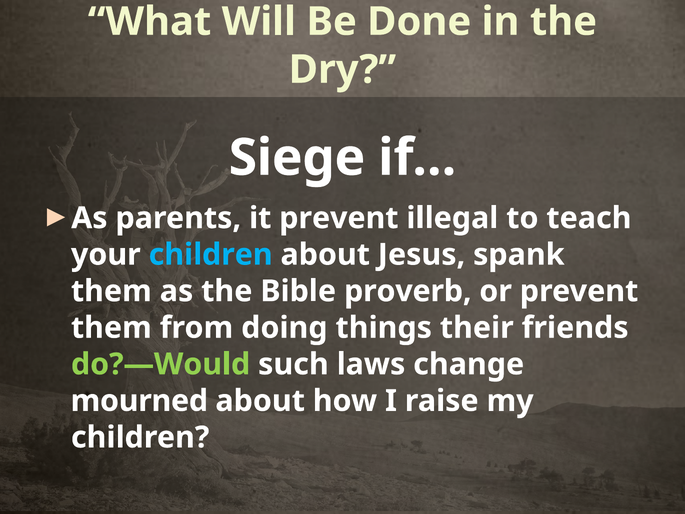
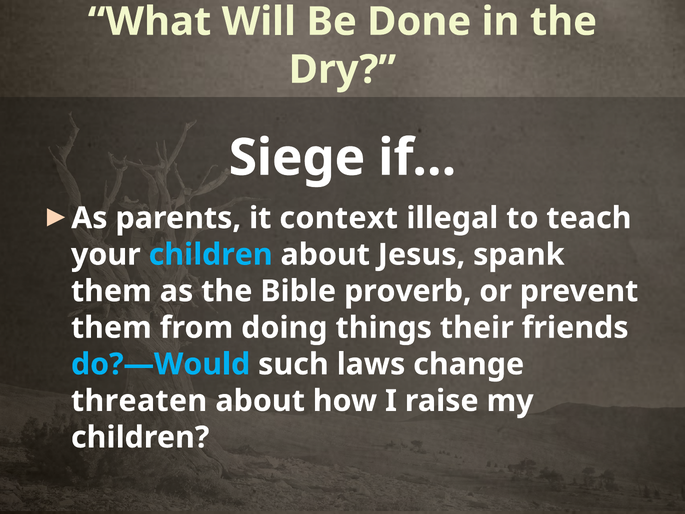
it prevent: prevent -> context
do?—Would colour: light green -> light blue
mourned: mourned -> threaten
